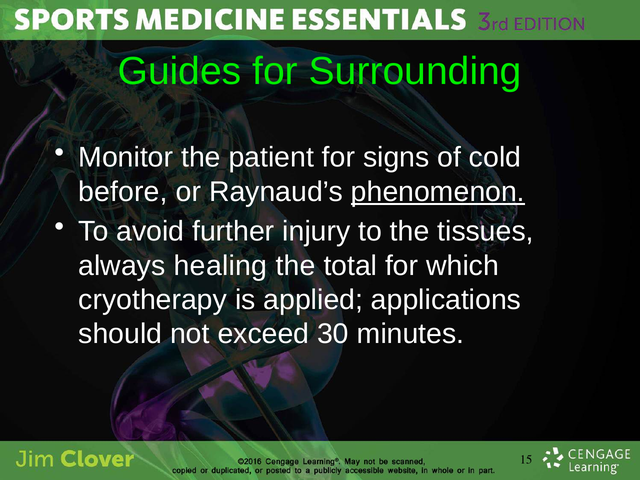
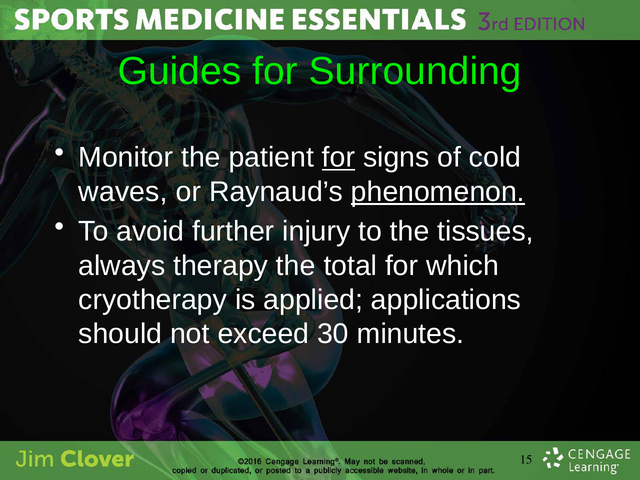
for at (339, 158) underline: none -> present
before: before -> waves
healing: healing -> therapy
